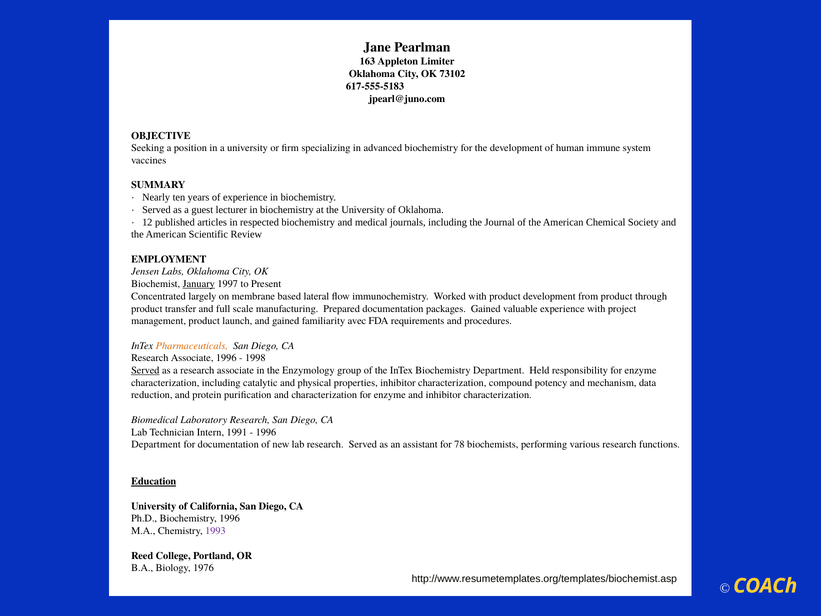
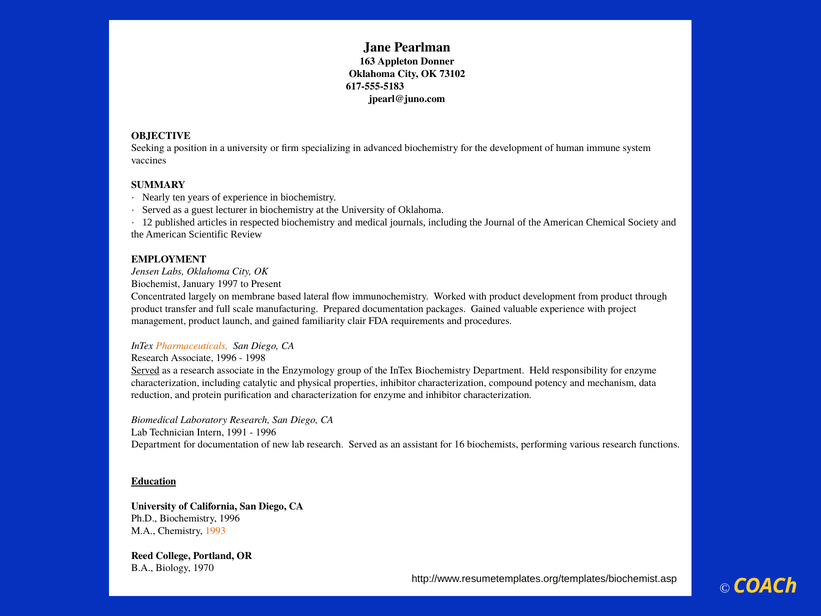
Limiter: Limiter -> Donner
January underline: present -> none
avec: avec -> clair
78: 78 -> 16
1993 colour: purple -> orange
1976: 1976 -> 1970
